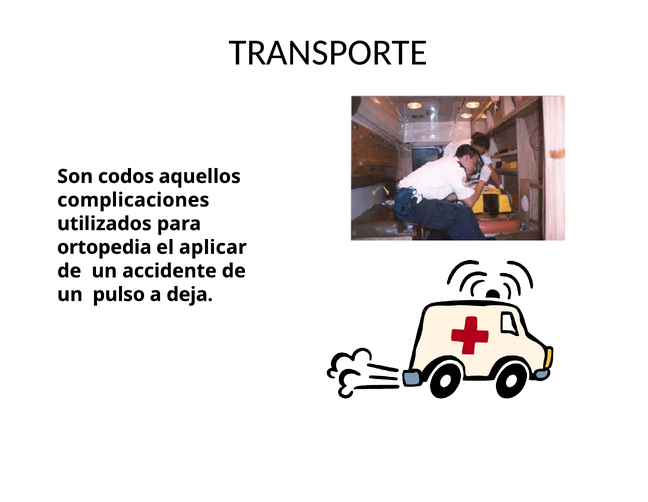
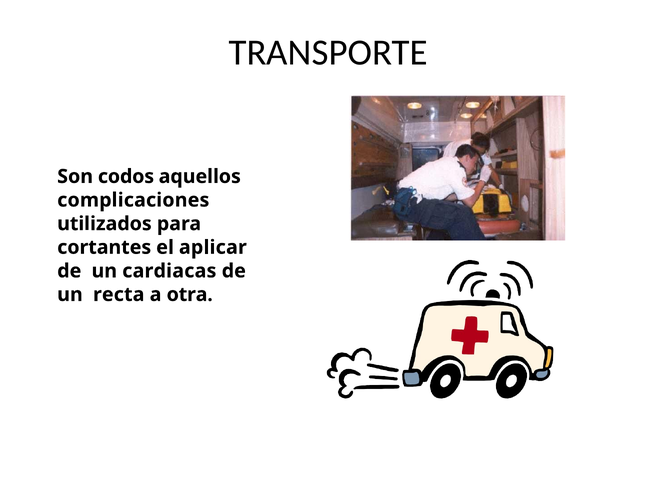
ortopedia: ortopedia -> cortantes
accidente: accidente -> cardiacas
pulso: pulso -> recta
deja: deja -> otra
